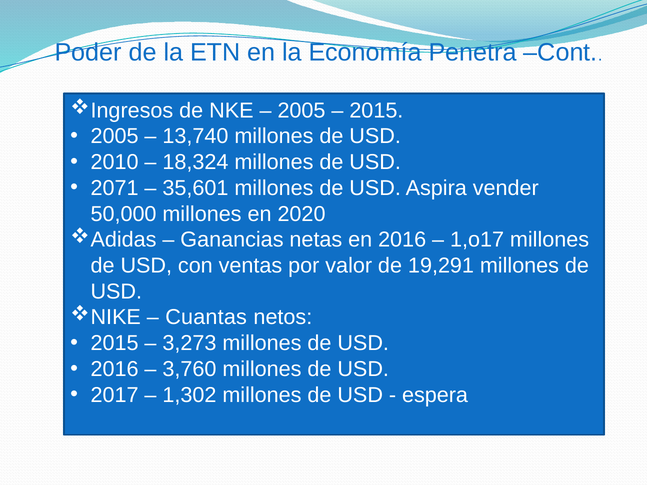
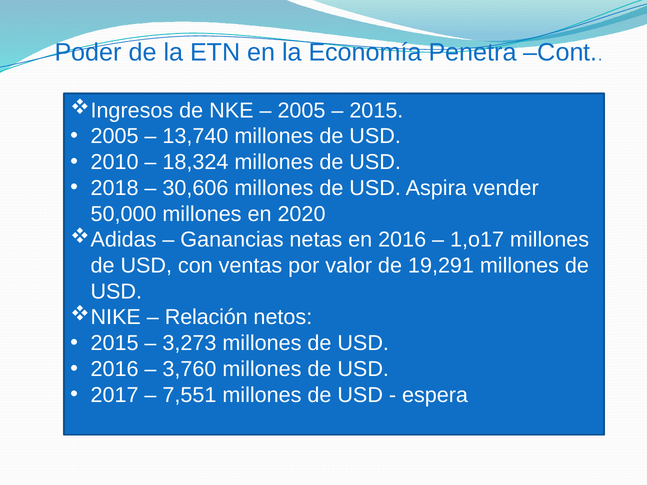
2071: 2071 -> 2018
35,601: 35,601 -> 30,606
Cuantas: Cuantas -> Relación
1,302: 1,302 -> 7,551
